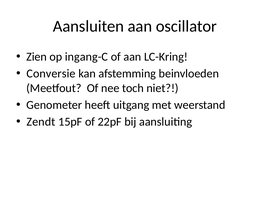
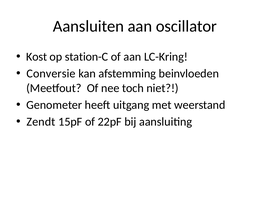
Zien: Zien -> Kost
ingang-C: ingang-C -> station-C
